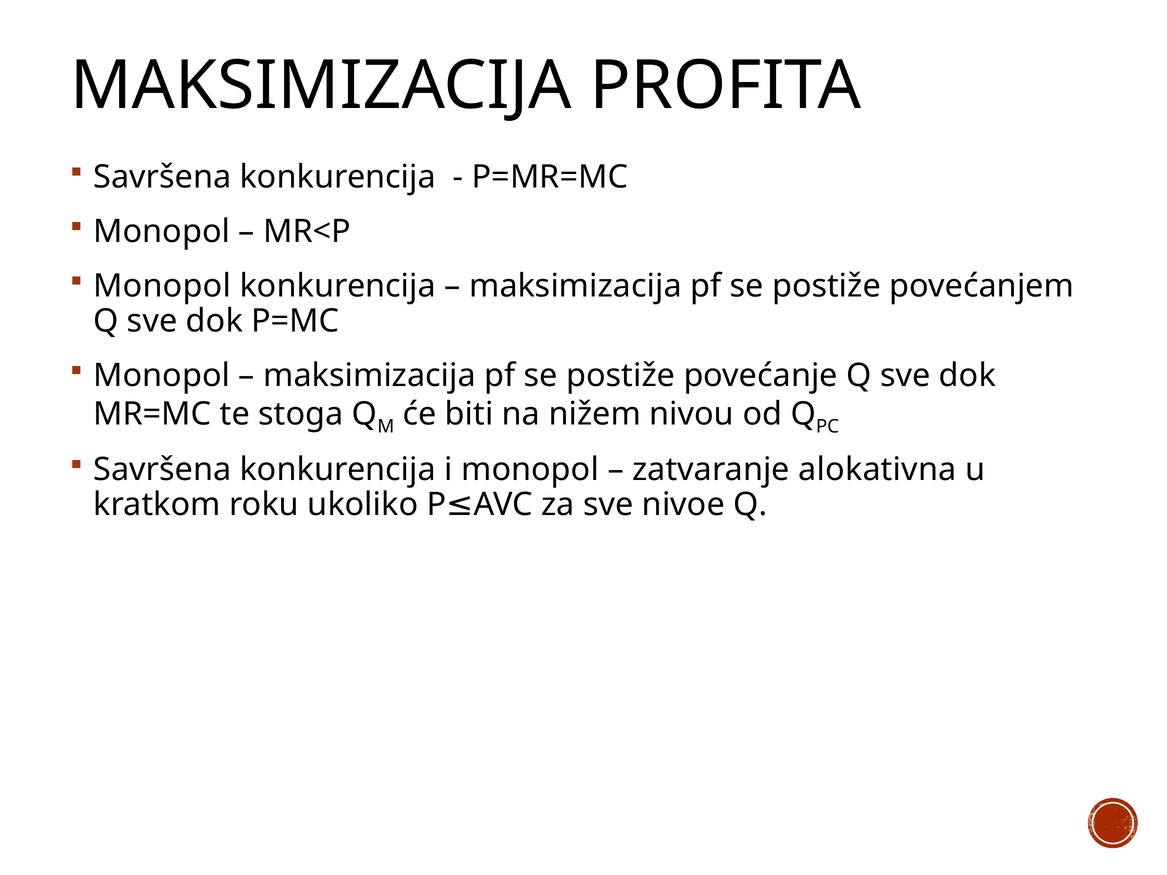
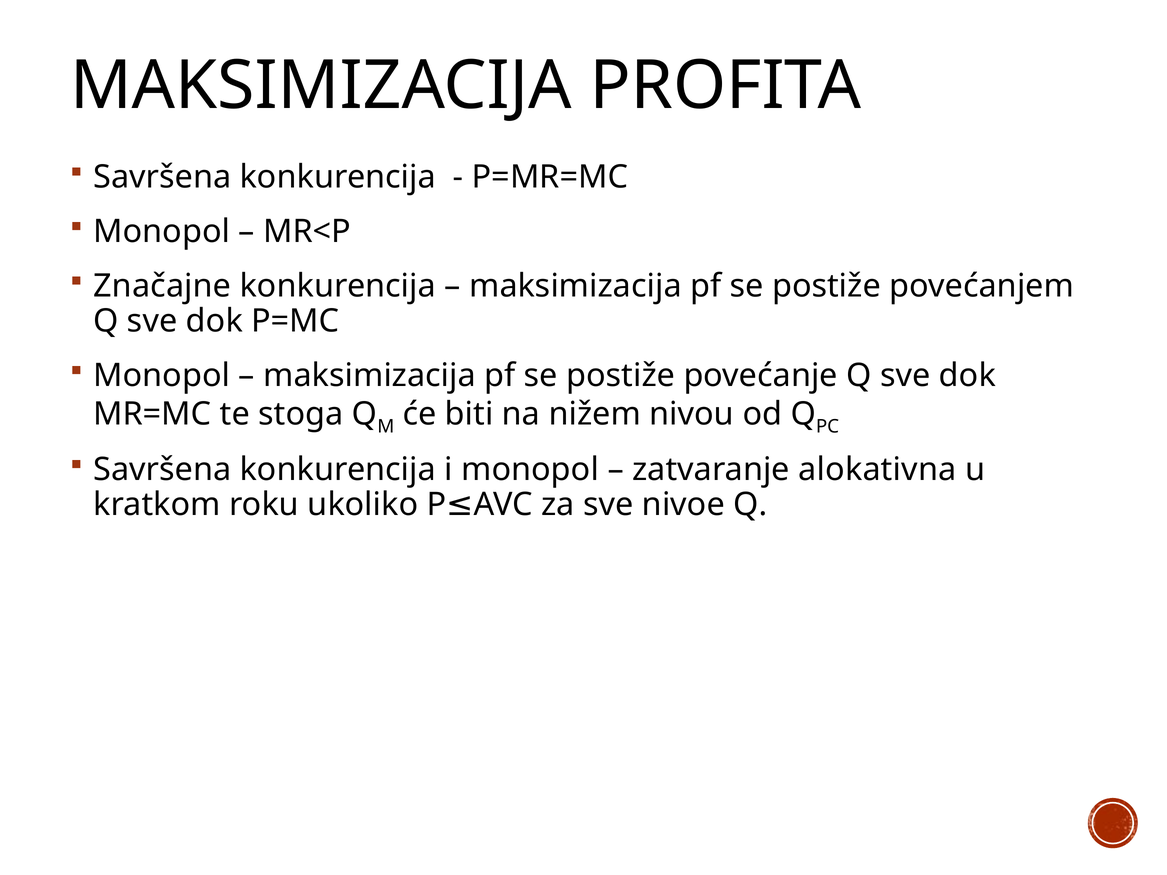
Monopol at (162, 286): Monopol -> Značajne
